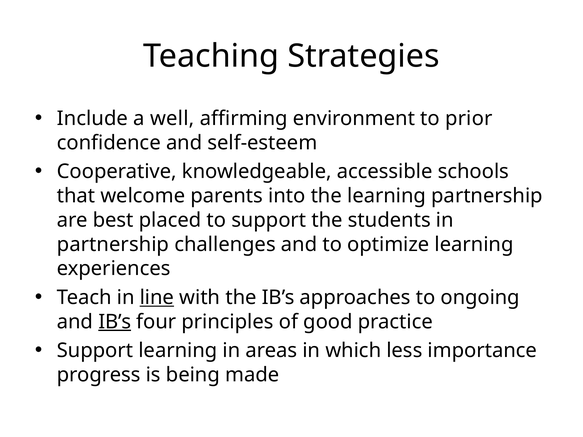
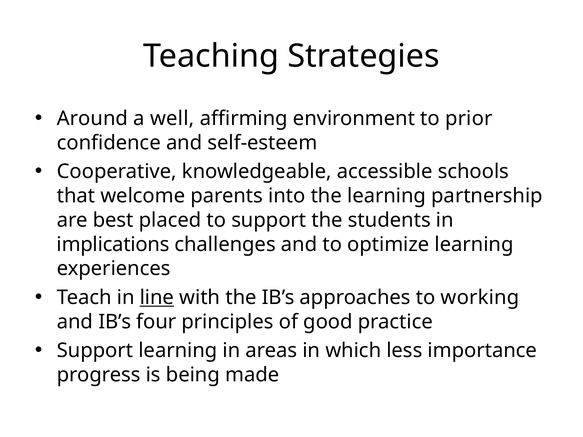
Include: Include -> Around
partnership at (113, 244): partnership -> implications
ongoing: ongoing -> working
IB’s at (115, 322) underline: present -> none
